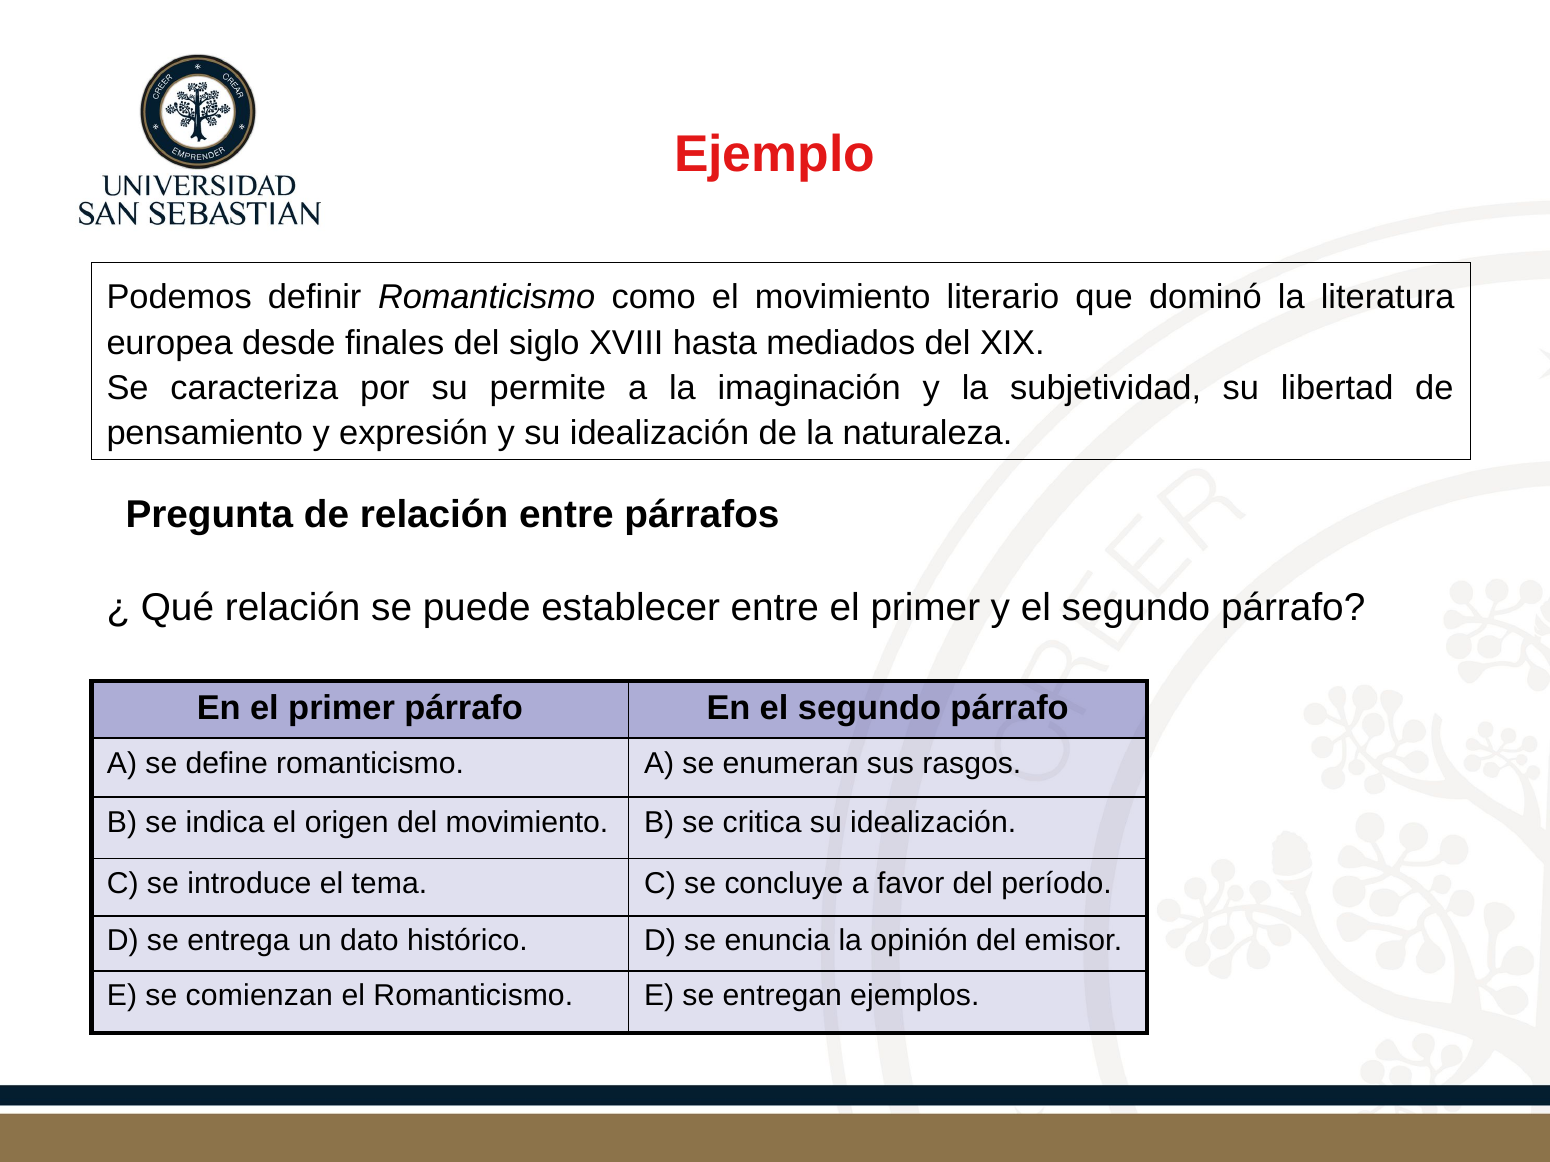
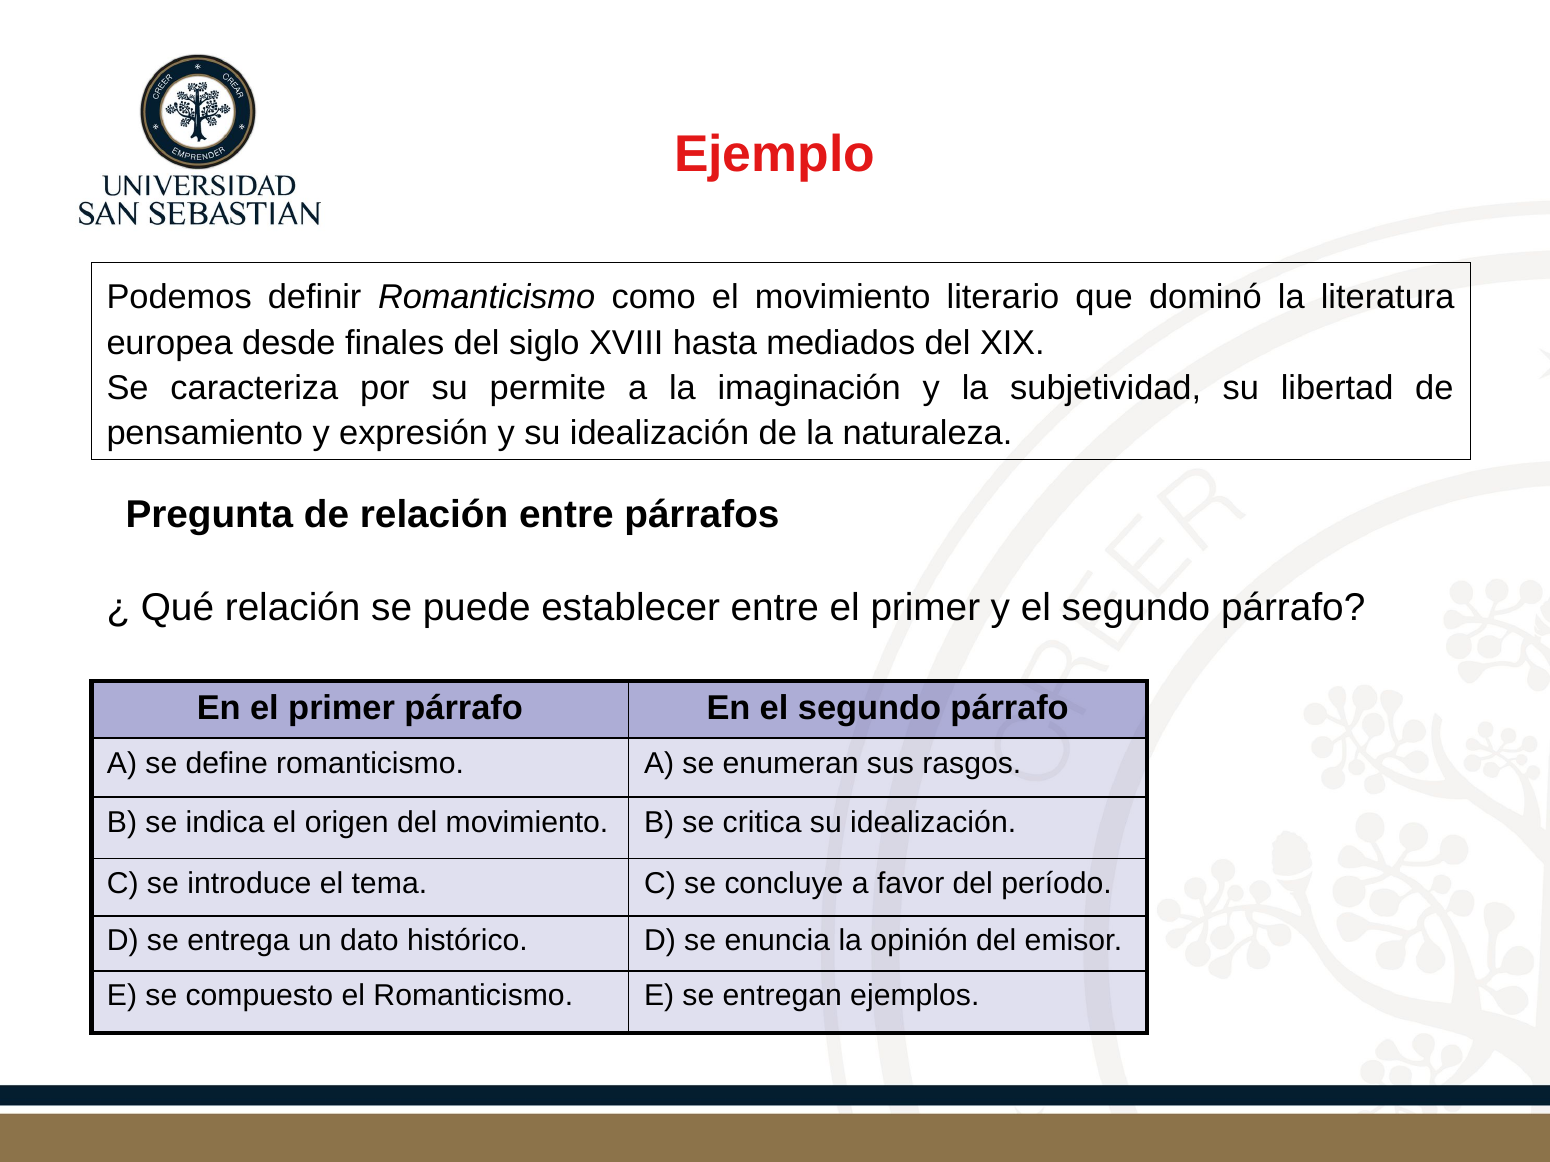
comienzan: comienzan -> compuesto
